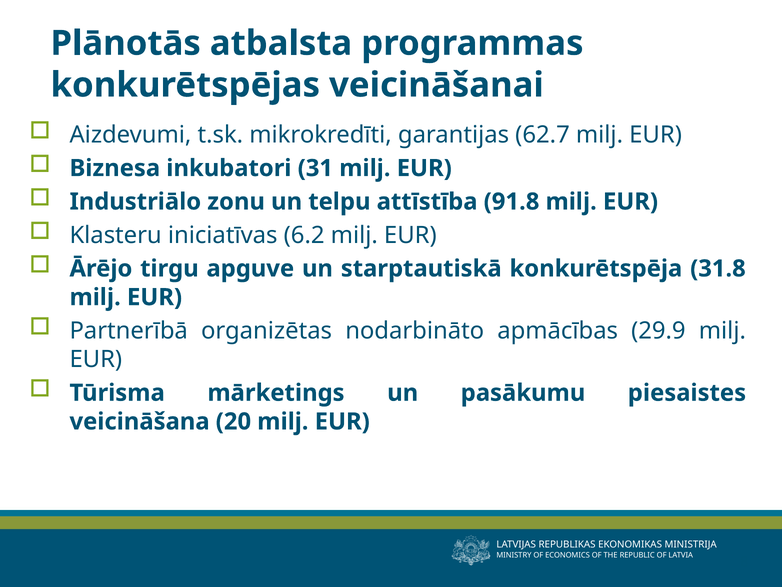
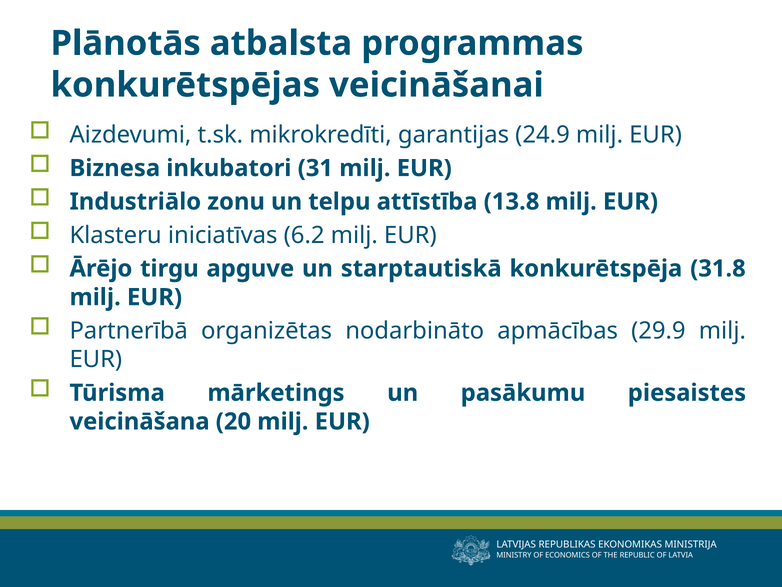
62.7: 62.7 -> 24.9
91.8: 91.8 -> 13.8
